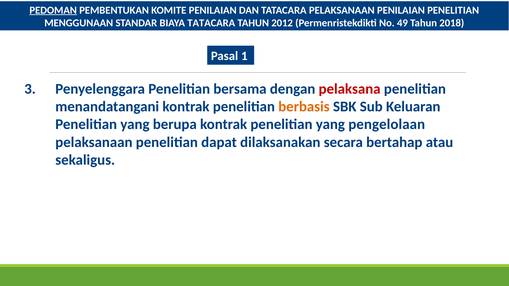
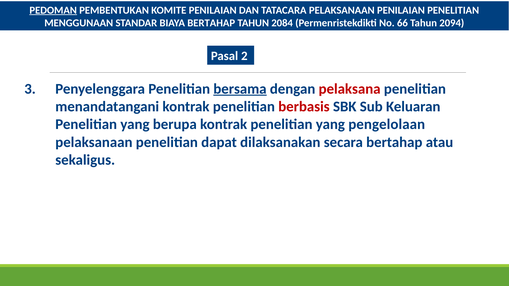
BIAYA TATACARA: TATACARA -> BERTAHAP
2012: 2012 -> 2084
49: 49 -> 66
2018: 2018 -> 2094
1: 1 -> 2
bersama underline: none -> present
berbasis colour: orange -> red
